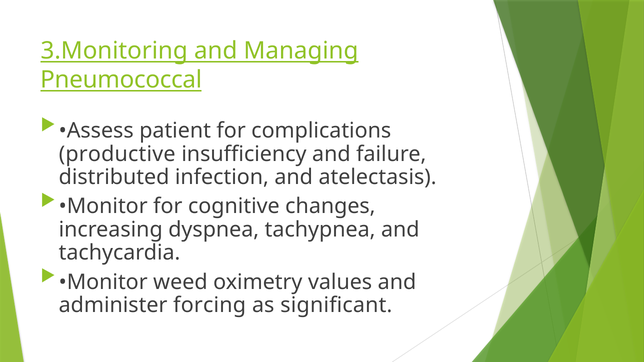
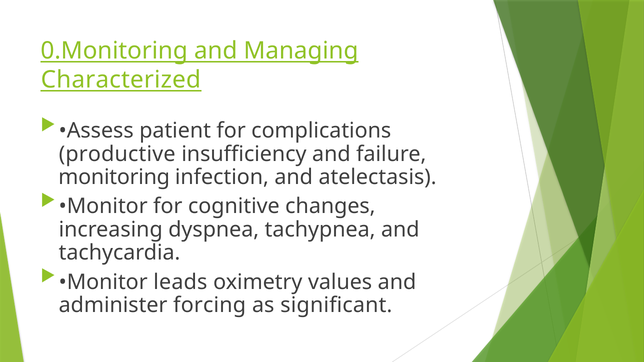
3.Monitoring: 3.Monitoring -> 0.Monitoring
Pneumococcal: Pneumococcal -> Characterized
distributed: distributed -> monitoring
weed: weed -> leads
